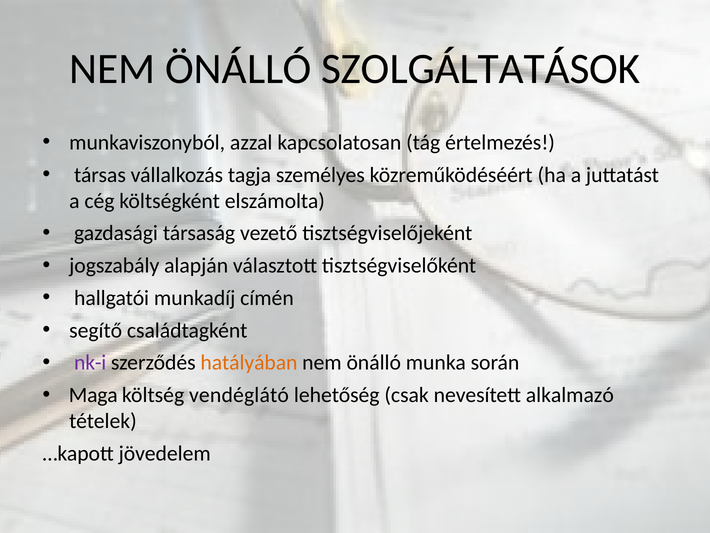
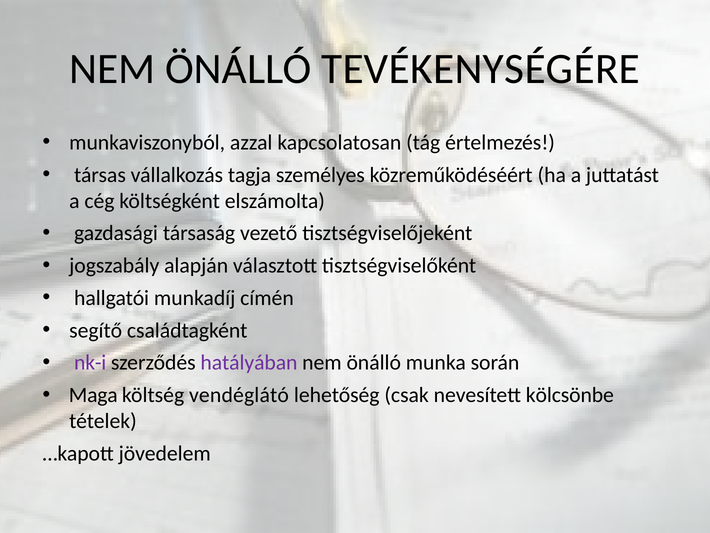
SZOLGÁLTATÁSOK: SZOLGÁLTATÁSOK -> TEVÉKENYSÉGÉRE
hatályában colour: orange -> purple
alkalmazó: alkalmazó -> kölcsönbe
